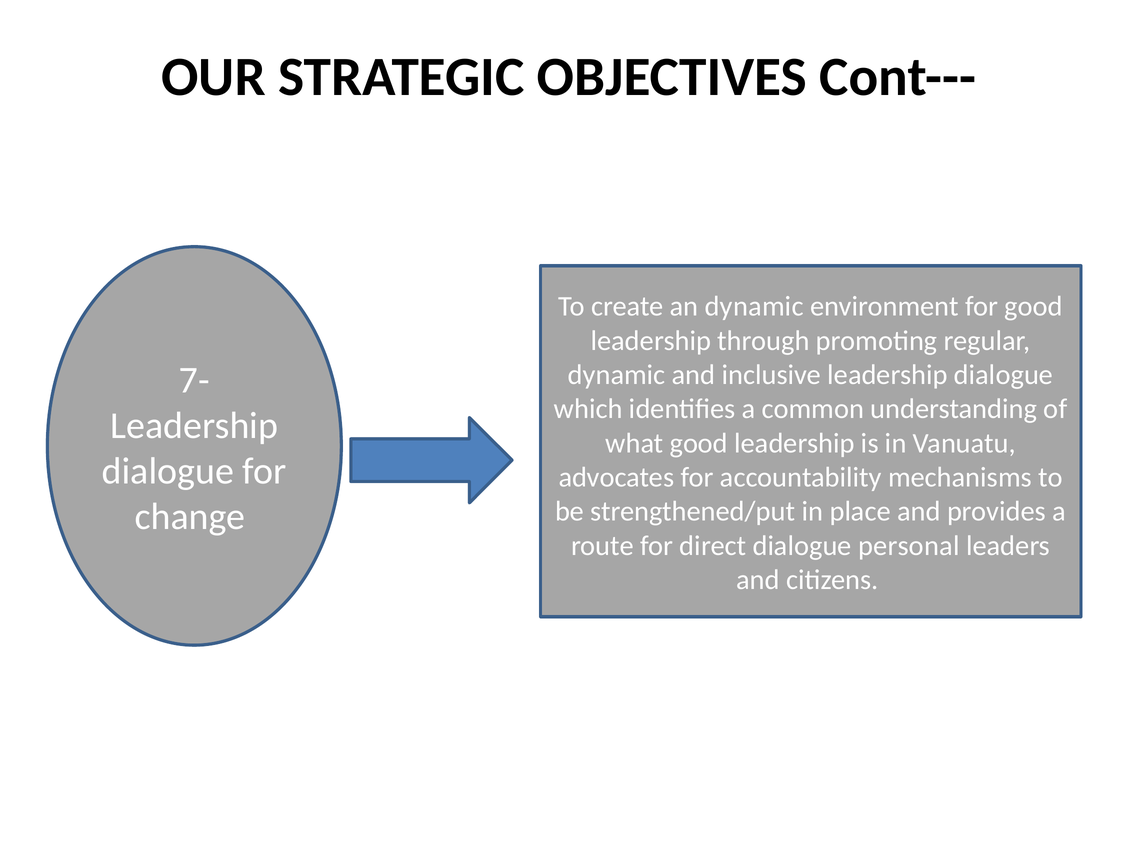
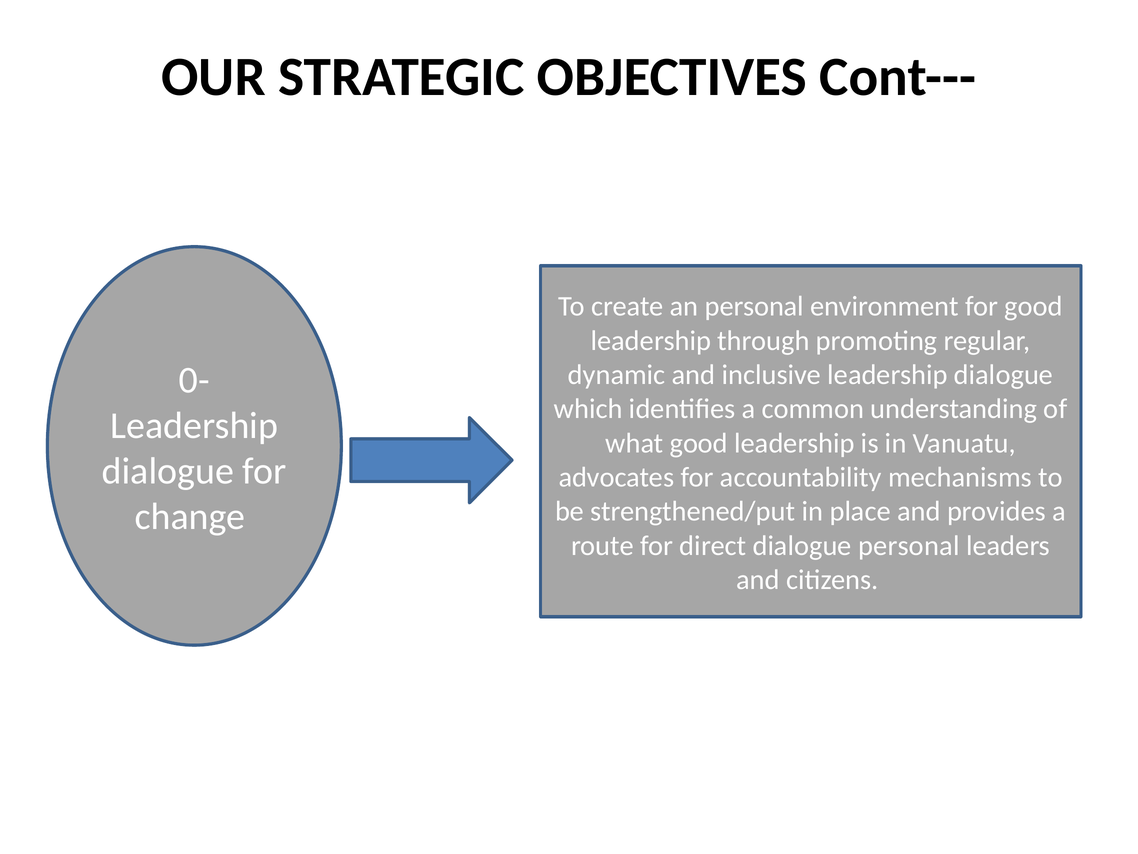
an dynamic: dynamic -> personal
7-: 7- -> 0-
